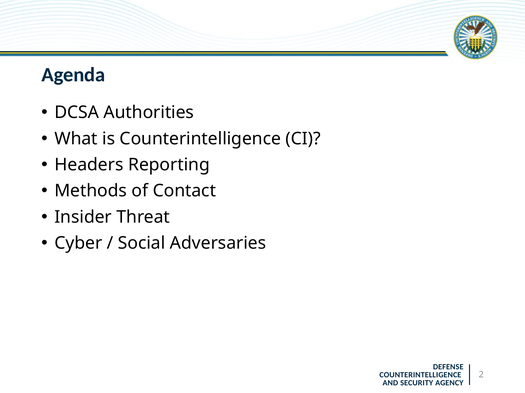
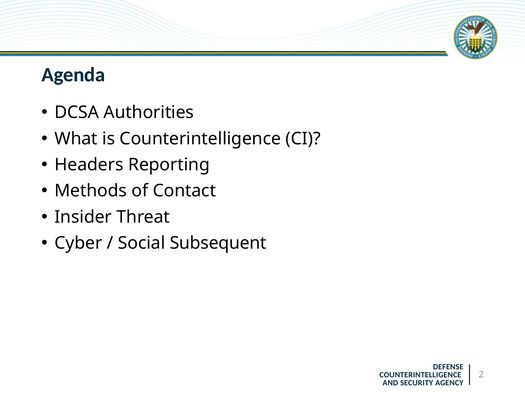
Adversaries: Adversaries -> Subsequent
